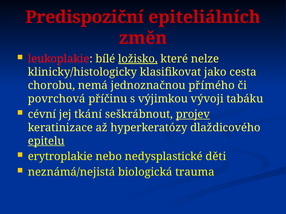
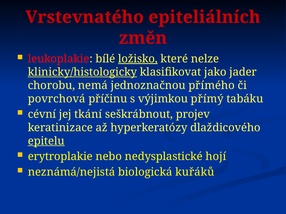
Predispoziční: Predispoziční -> Vrstevnatého
klinicky/histologicky underline: none -> present
cesta: cesta -> jader
vývoji: vývoji -> přímý
projev underline: present -> none
děti: děti -> hojí
trauma: trauma -> kuřáků
